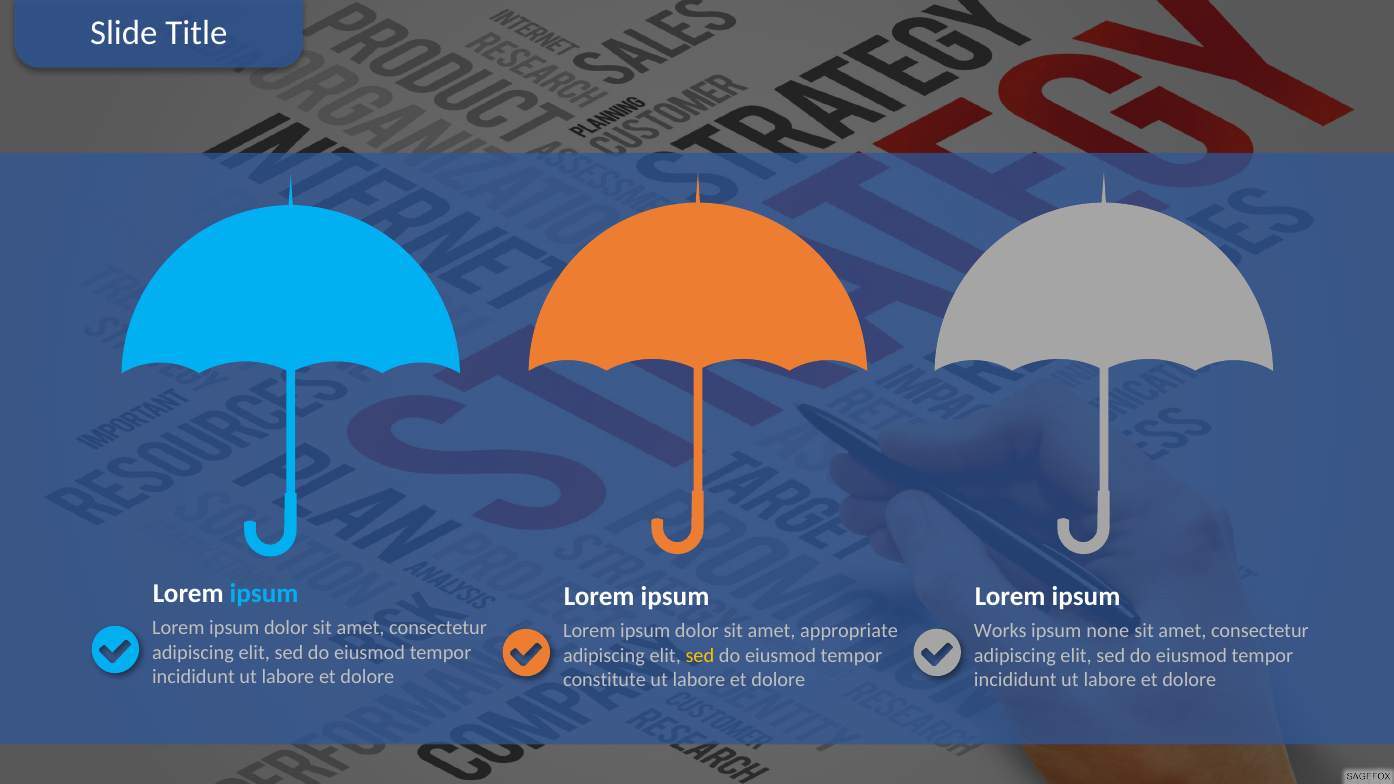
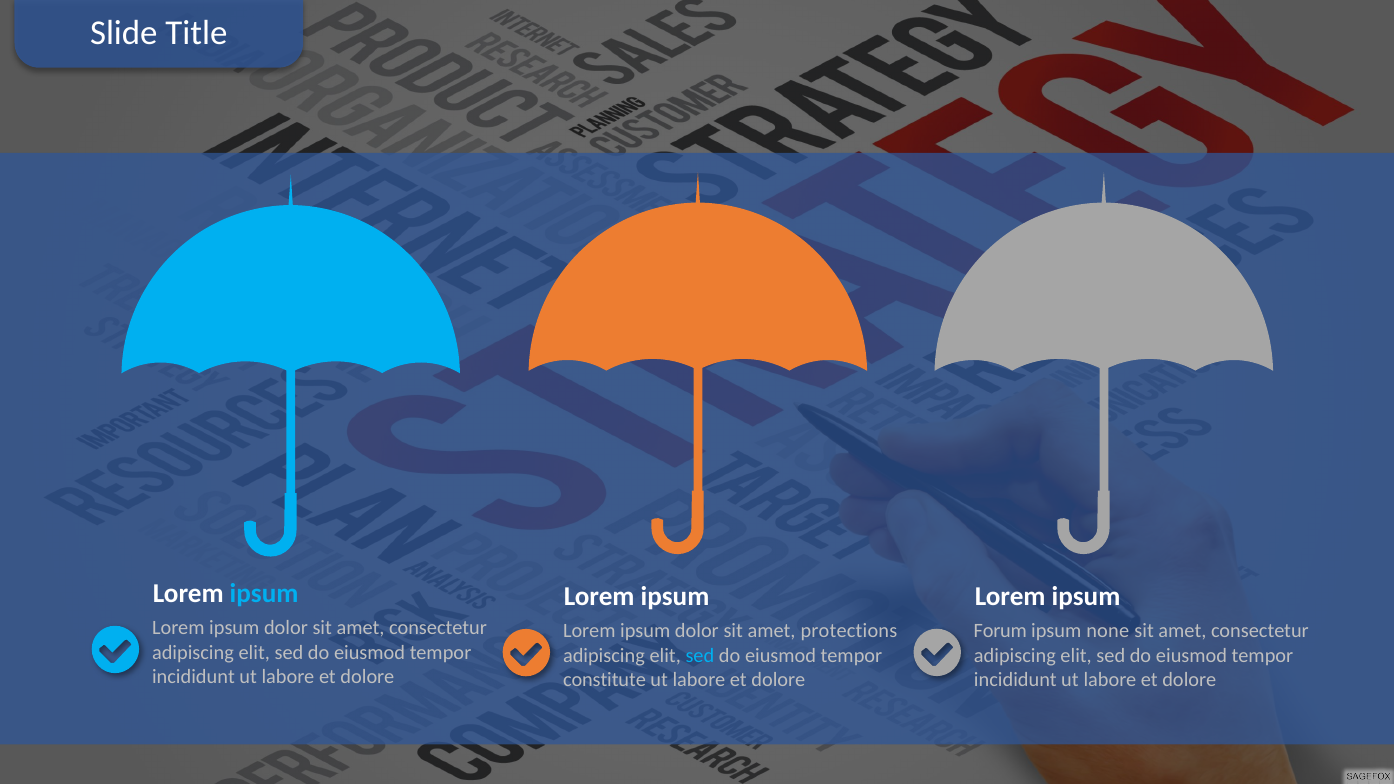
Works: Works -> Forum
appropriate: appropriate -> protections
sed at (700, 656) colour: yellow -> light blue
